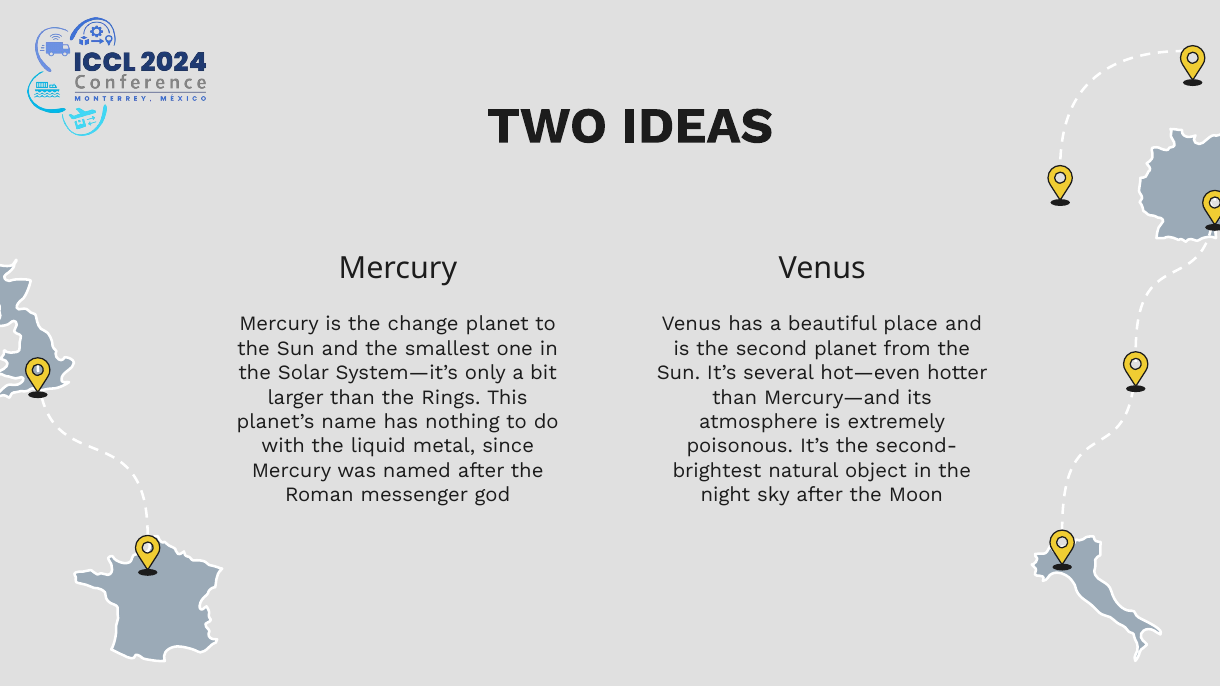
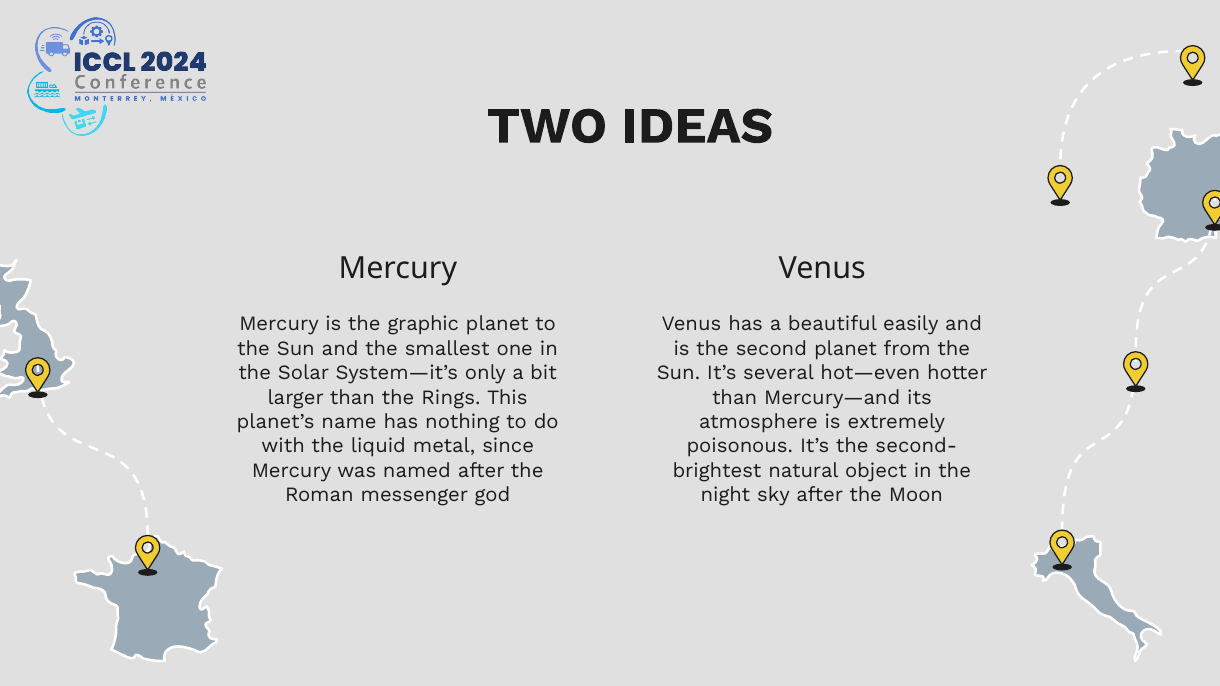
change: change -> graphic
place: place -> easily
